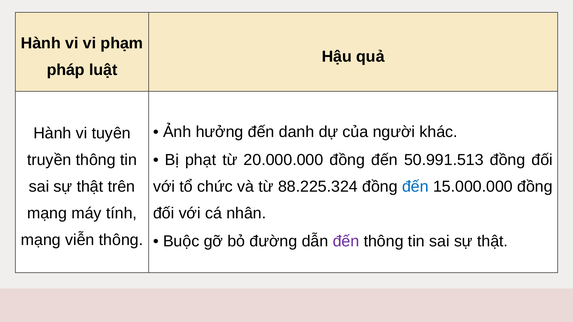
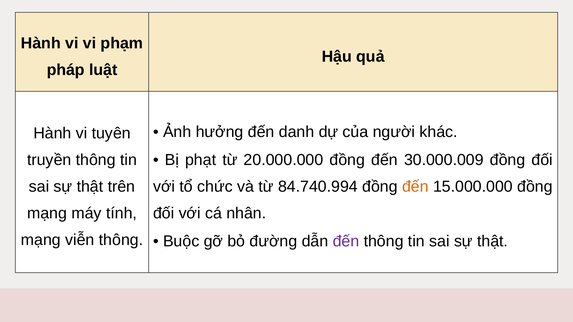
50.991.513: 50.991.513 -> 30.000.009
88.225.324: 88.225.324 -> 84.740.994
đến at (415, 187) colour: blue -> orange
